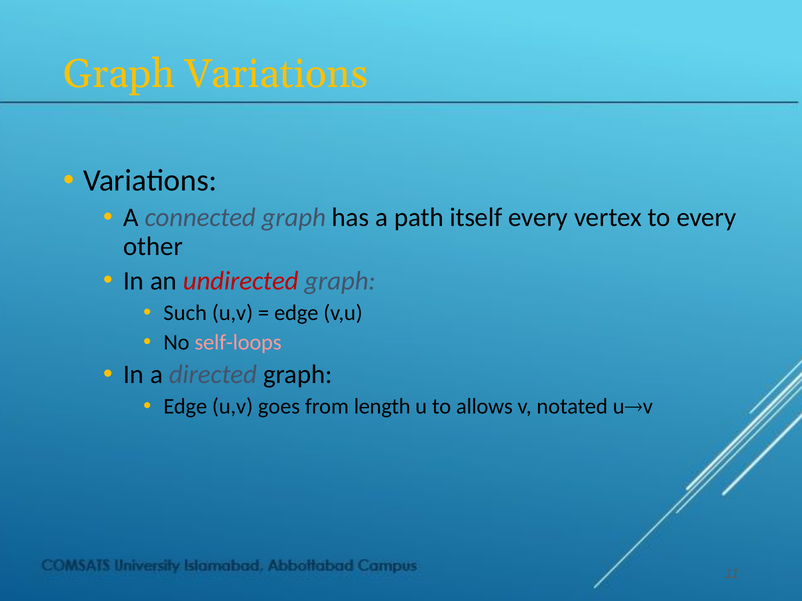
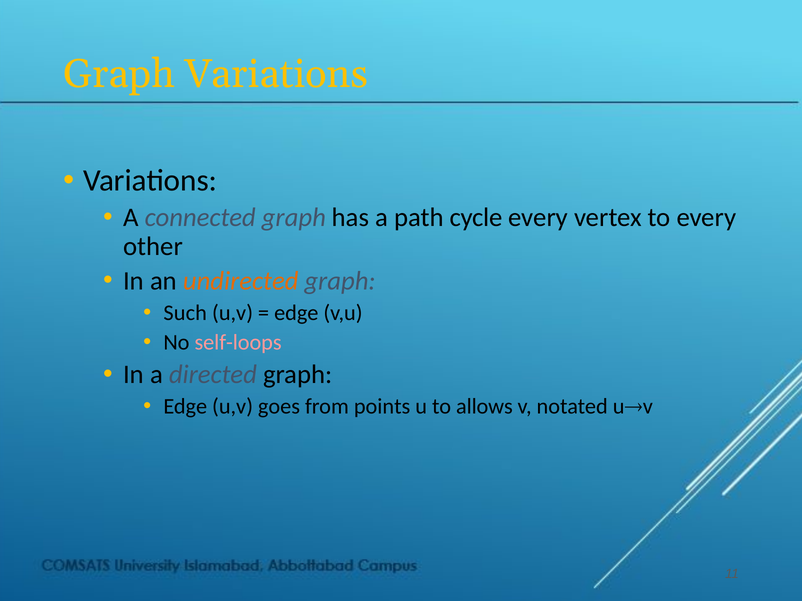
itself: itself -> cycle
undirected colour: red -> orange
length: length -> points
